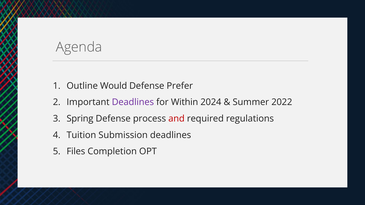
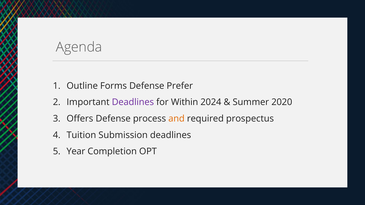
Would: Would -> Forms
2022: 2022 -> 2020
Spring: Spring -> Offers
and colour: red -> orange
regulations: regulations -> prospectus
Files: Files -> Year
